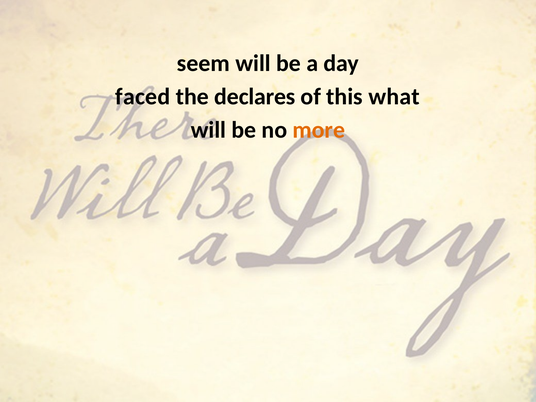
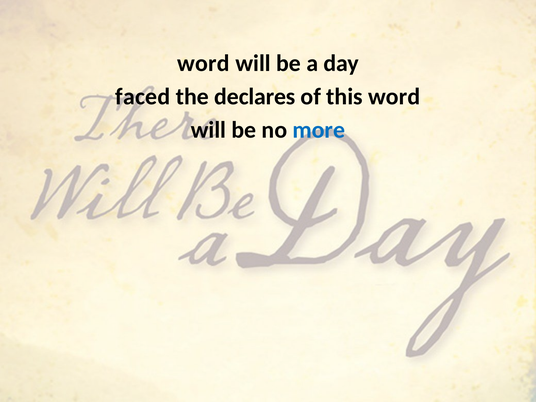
seem at (203, 63): seem -> word
this what: what -> word
more colour: orange -> blue
